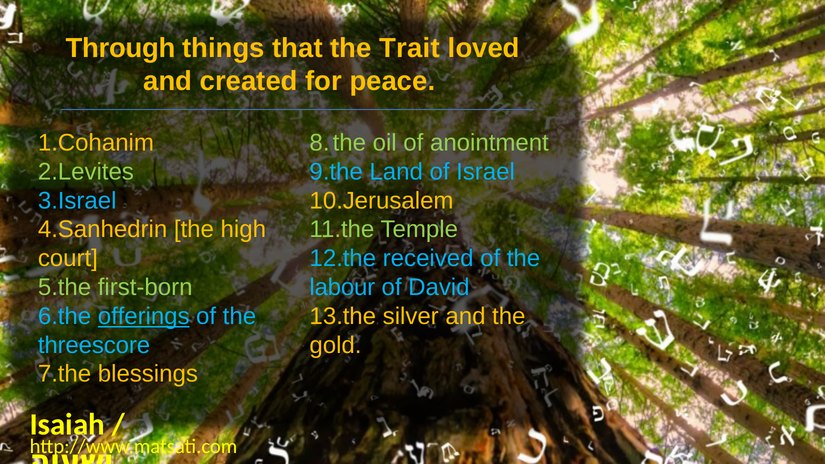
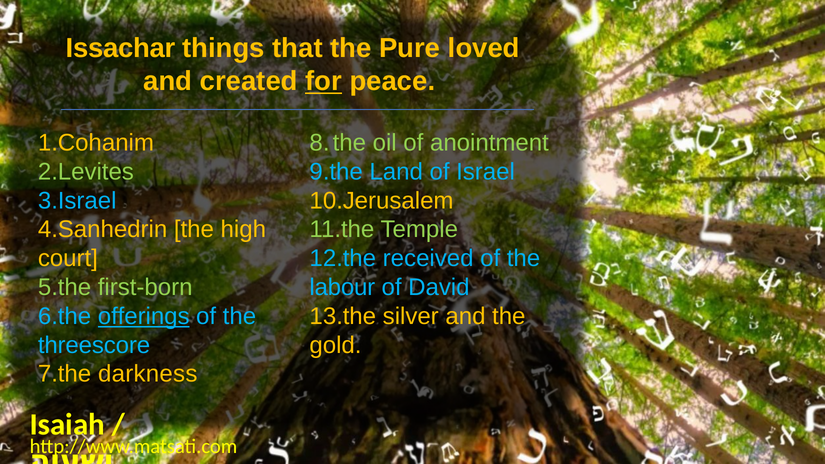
Through: Through -> Issachar
Trait: Trait -> Pure
for underline: none -> present
blessings: blessings -> darkness
